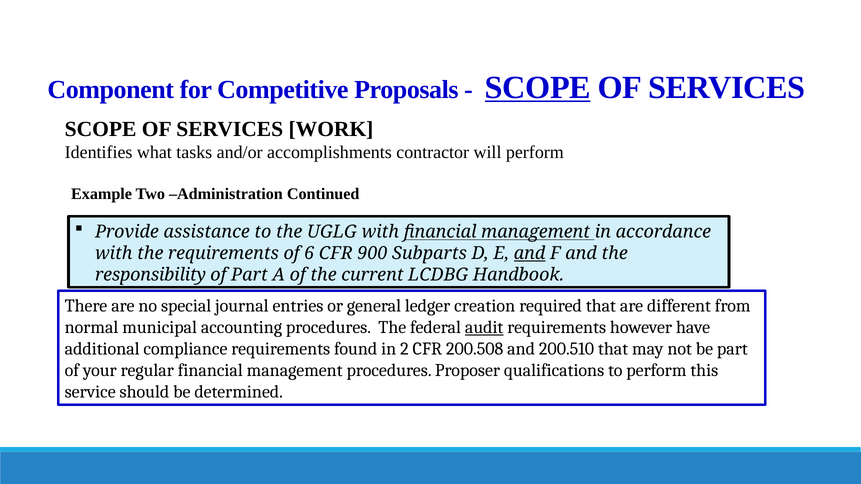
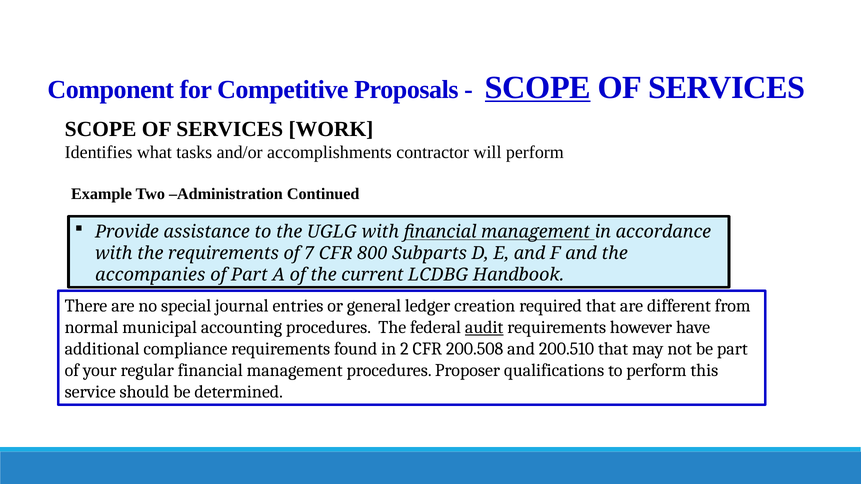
6: 6 -> 7
900: 900 -> 800
and at (530, 253) underline: present -> none
responsibility: responsibility -> accompanies
